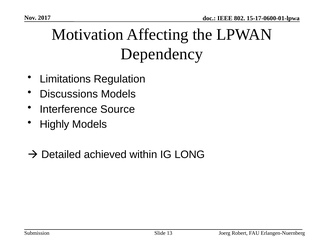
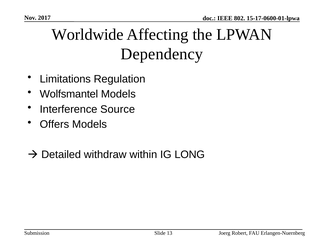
Motivation: Motivation -> Worldwide
Discussions: Discussions -> Wolfsmantel
Highly: Highly -> Offers
achieved: achieved -> withdraw
